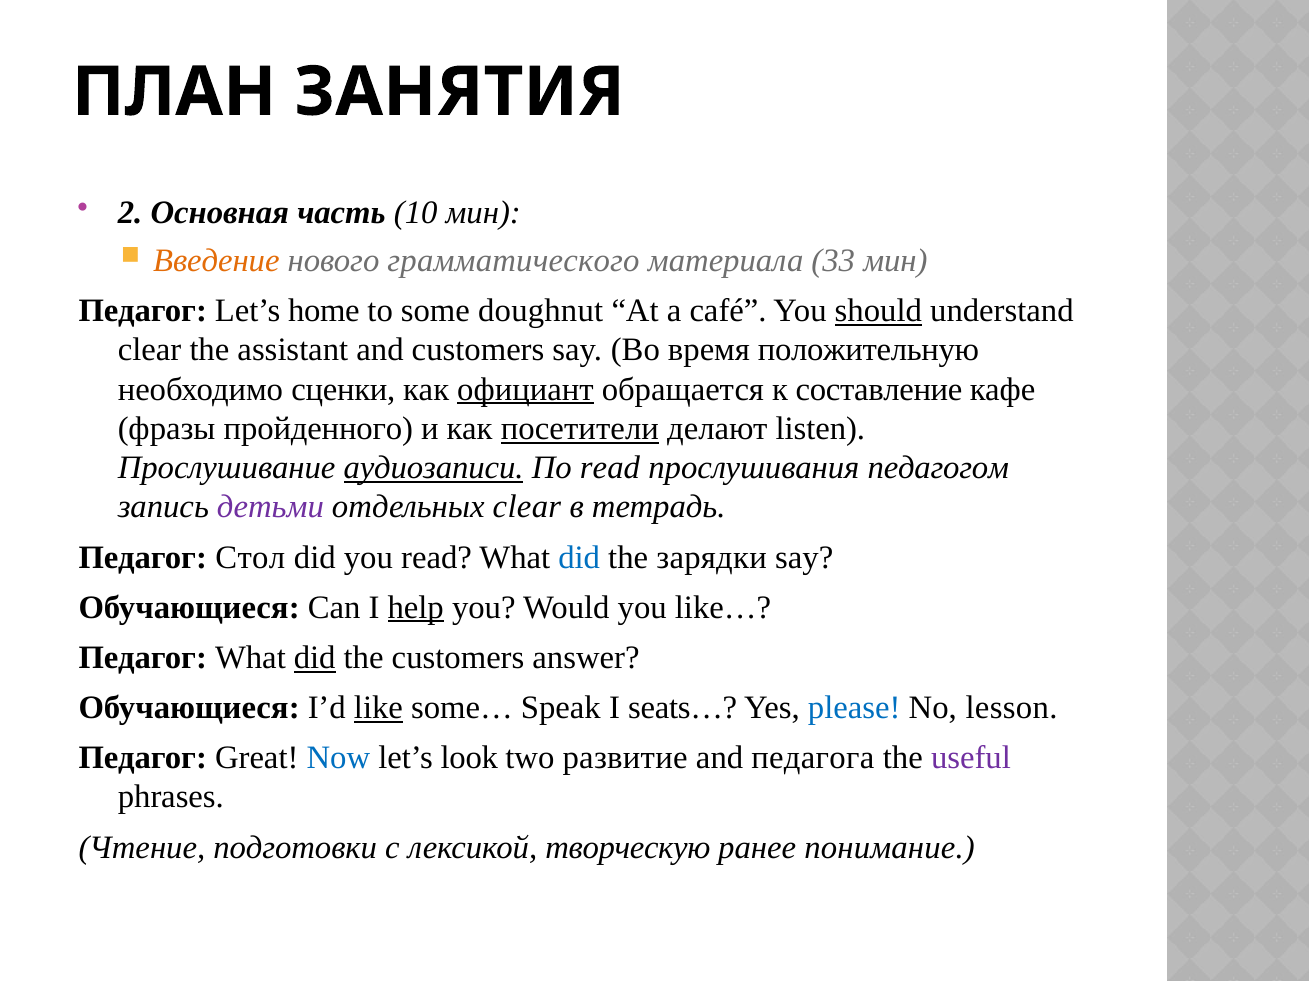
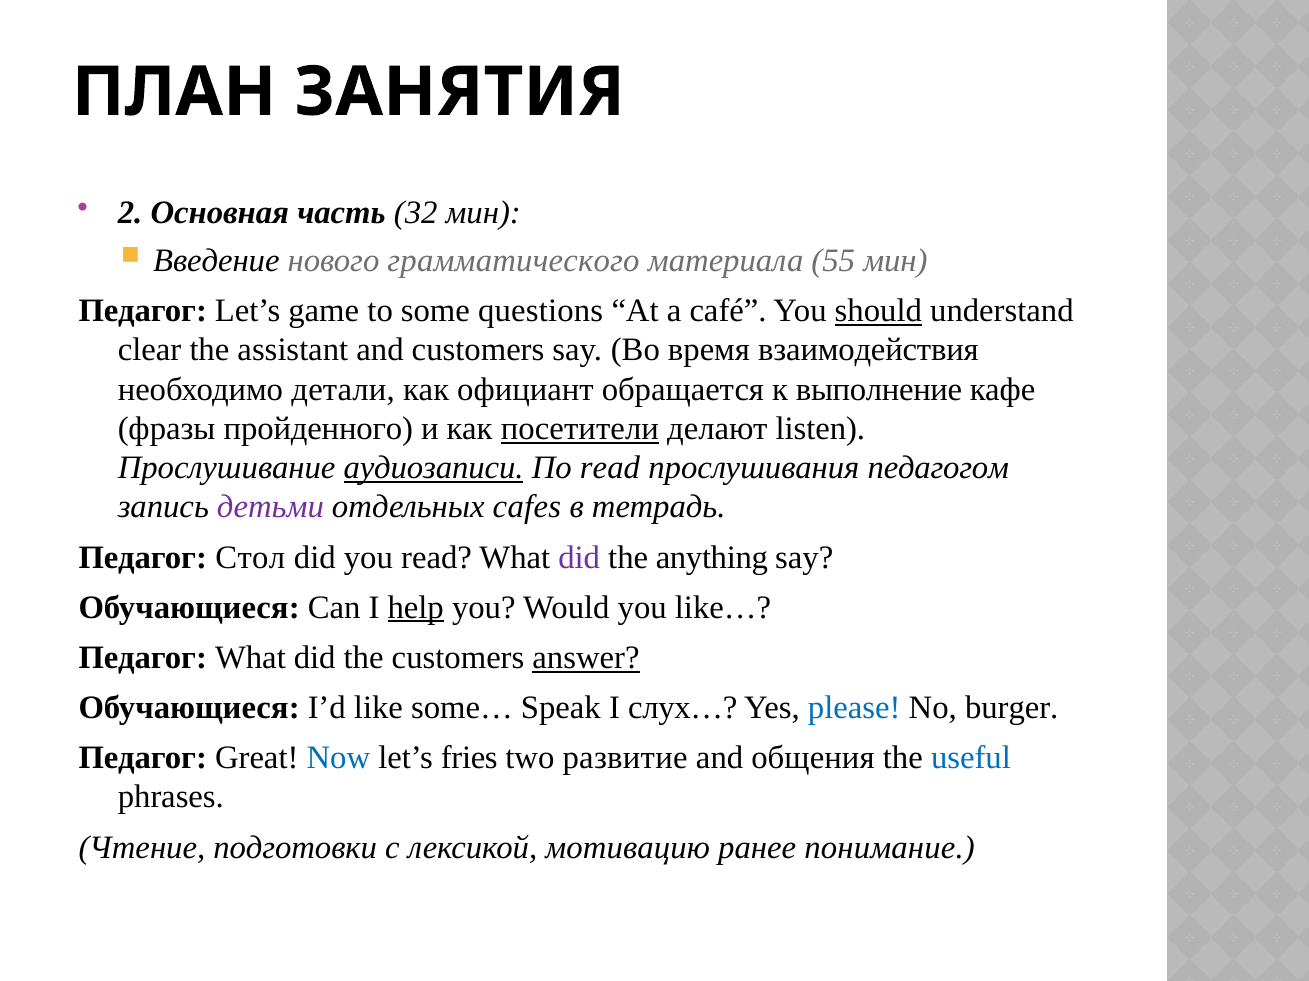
10: 10 -> 32
Введение colour: orange -> black
33: 33 -> 55
home: home -> game
doughnut: doughnut -> questions
положительную: положительную -> взаимодействия
сценки: сценки -> детали
официант underline: present -> none
составление: составление -> выполнение
отдельных clear: clear -> cafes
did at (579, 558) colour: blue -> purple
зарядки: зарядки -> anything
did at (315, 658) underline: present -> none
answer underline: none -> present
like underline: present -> none
seats…: seats… -> слух…
lesson: lesson -> burger
look: look -> fries
педагога: педагога -> общения
useful colour: purple -> blue
творческую: творческую -> мотивацию
